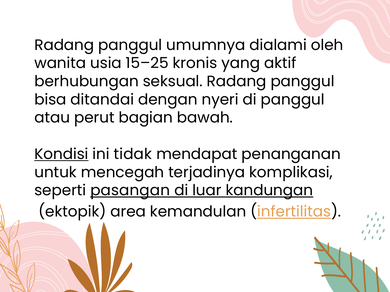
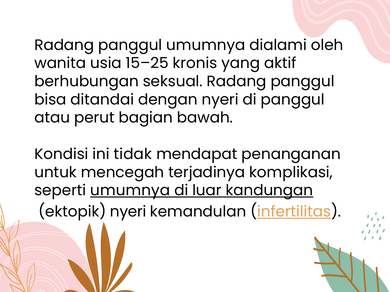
Kondisi underline: present -> none
seperti pasangan: pasangan -> umumnya
ektopik area: area -> nyeri
